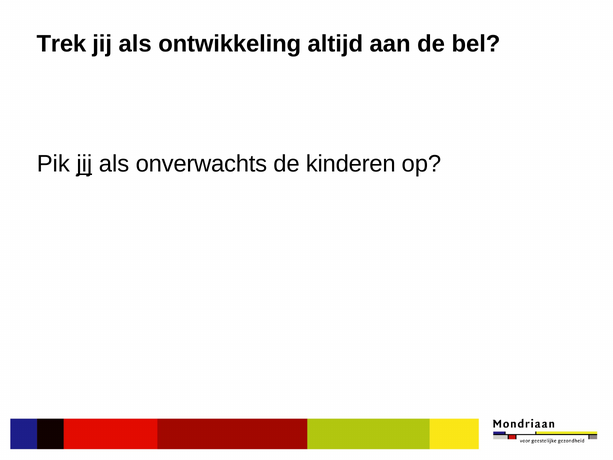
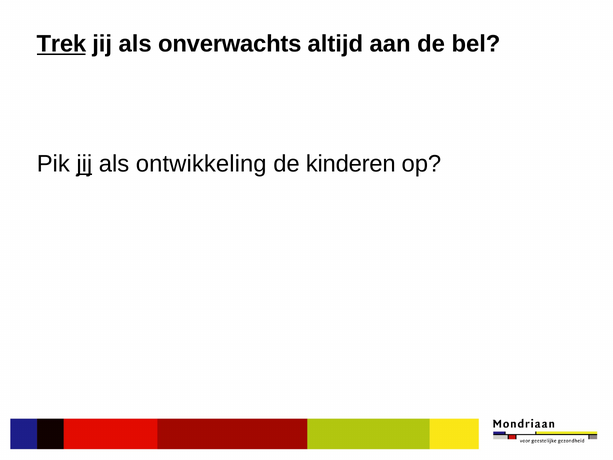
Trek underline: none -> present
ontwikkeling: ontwikkeling -> onverwachts
onverwachts: onverwachts -> ontwikkeling
